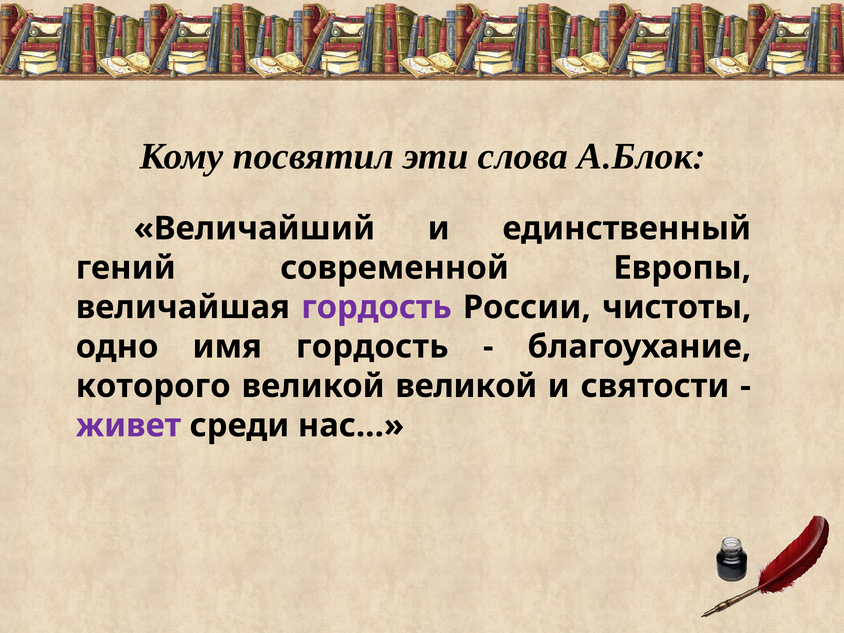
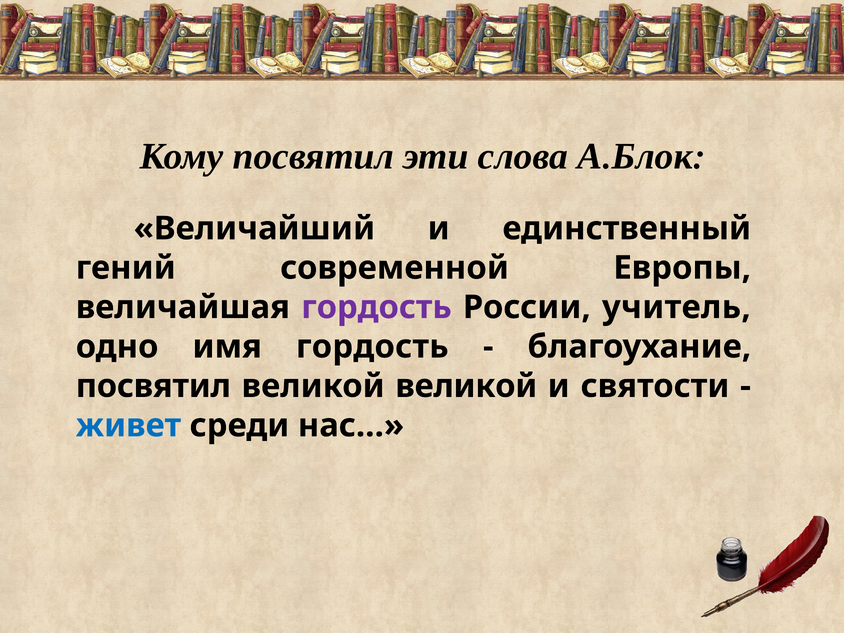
чистоты: чистоты -> учитель
которого at (153, 386): которого -> посвятил
живет colour: purple -> blue
